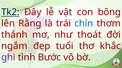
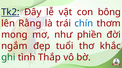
thánh: thánh -> mong
thoát: thoát -> phiền
ghi colour: purple -> green
Bước: Bước -> Thắp
